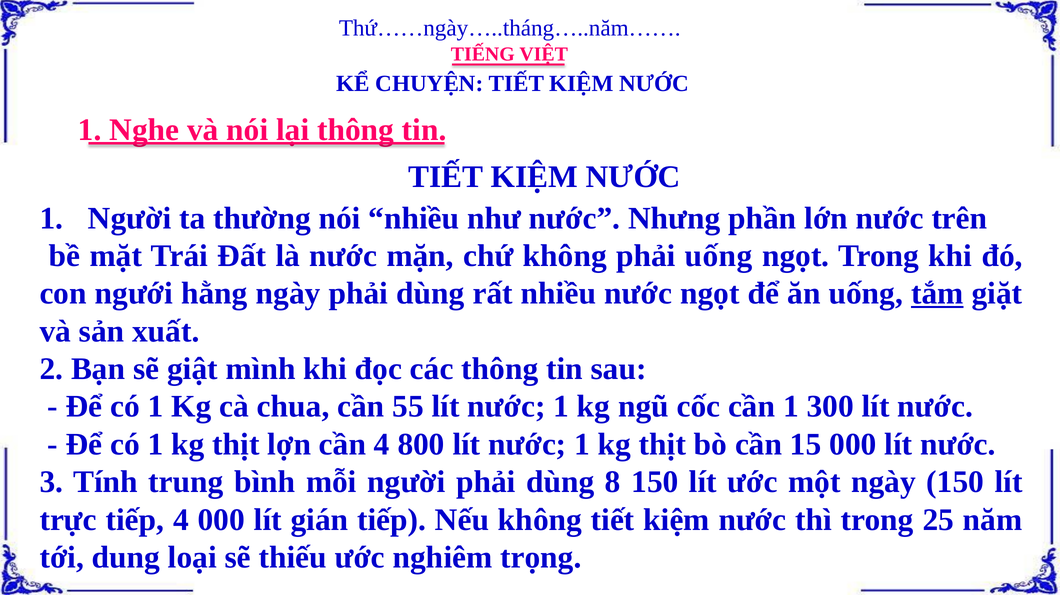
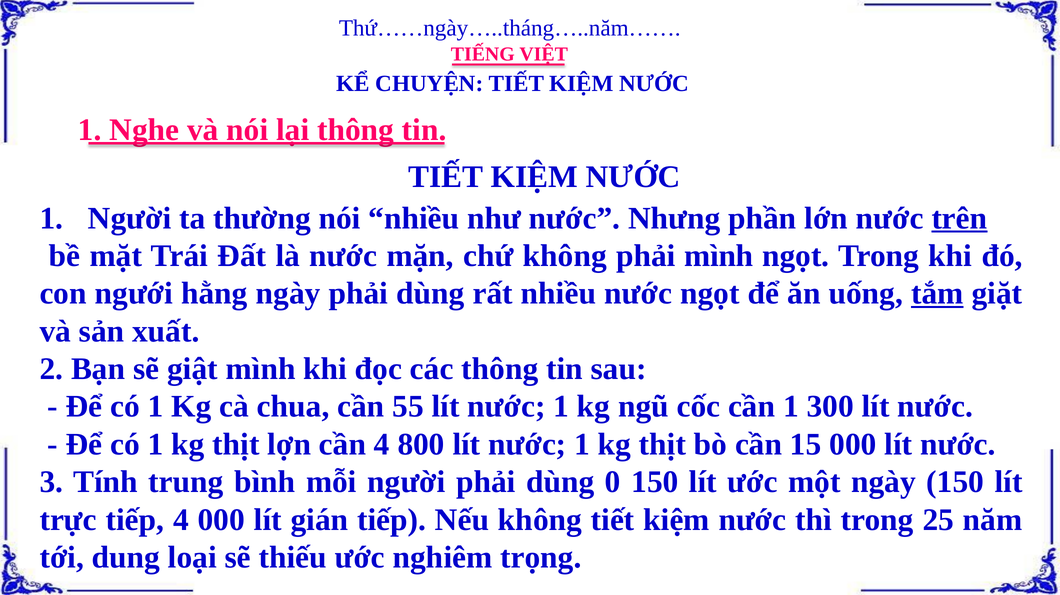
trên underline: none -> present
phải uống: uống -> mình
8: 8 -> 0
